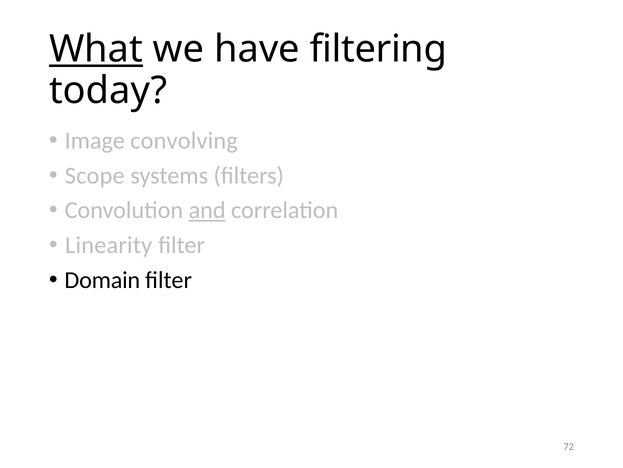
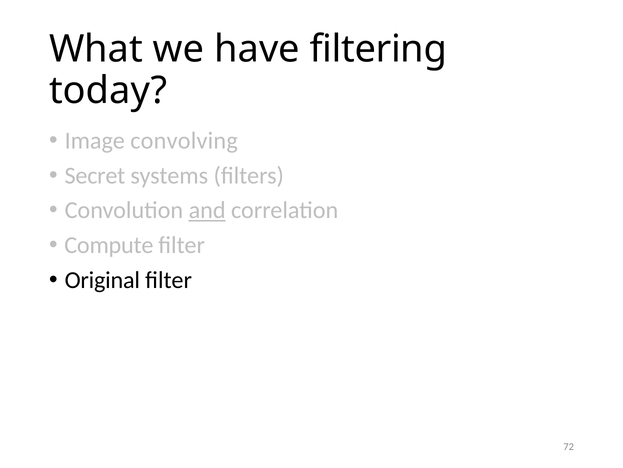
What underline: present -> none
Scope: Scope -> Secret
Linearity: Linearity -> Compute
Domain: Domain -> Original
